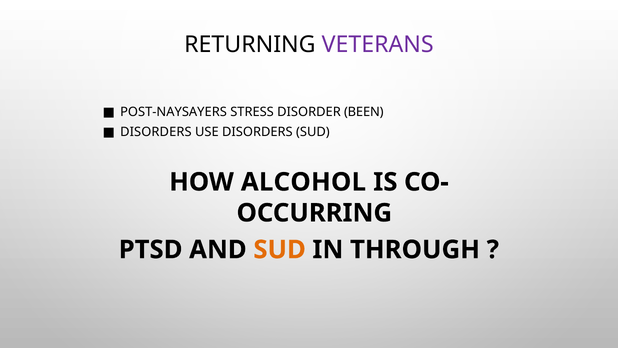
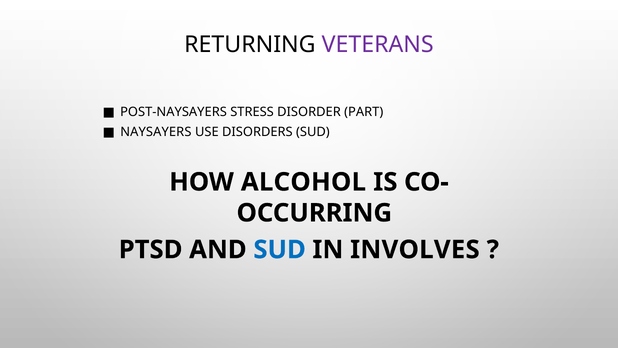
BEEN: BEEN -> PART
DISORDERS at (156, 132): DISORDERS -> NAYSAYERS
SUD at (280, 249) colour: orange -> blue
THROUGH: THROUGH -> INVOLVES
